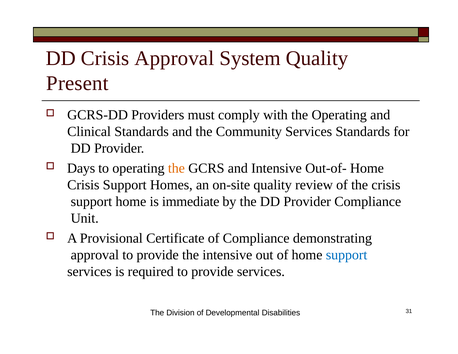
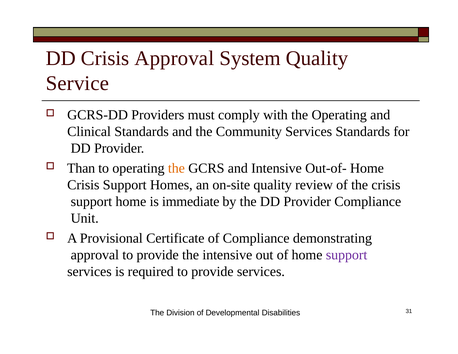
Present: Present -> Service
Days: Days -> Than
support at (347, 255) colour: blue -> purple
